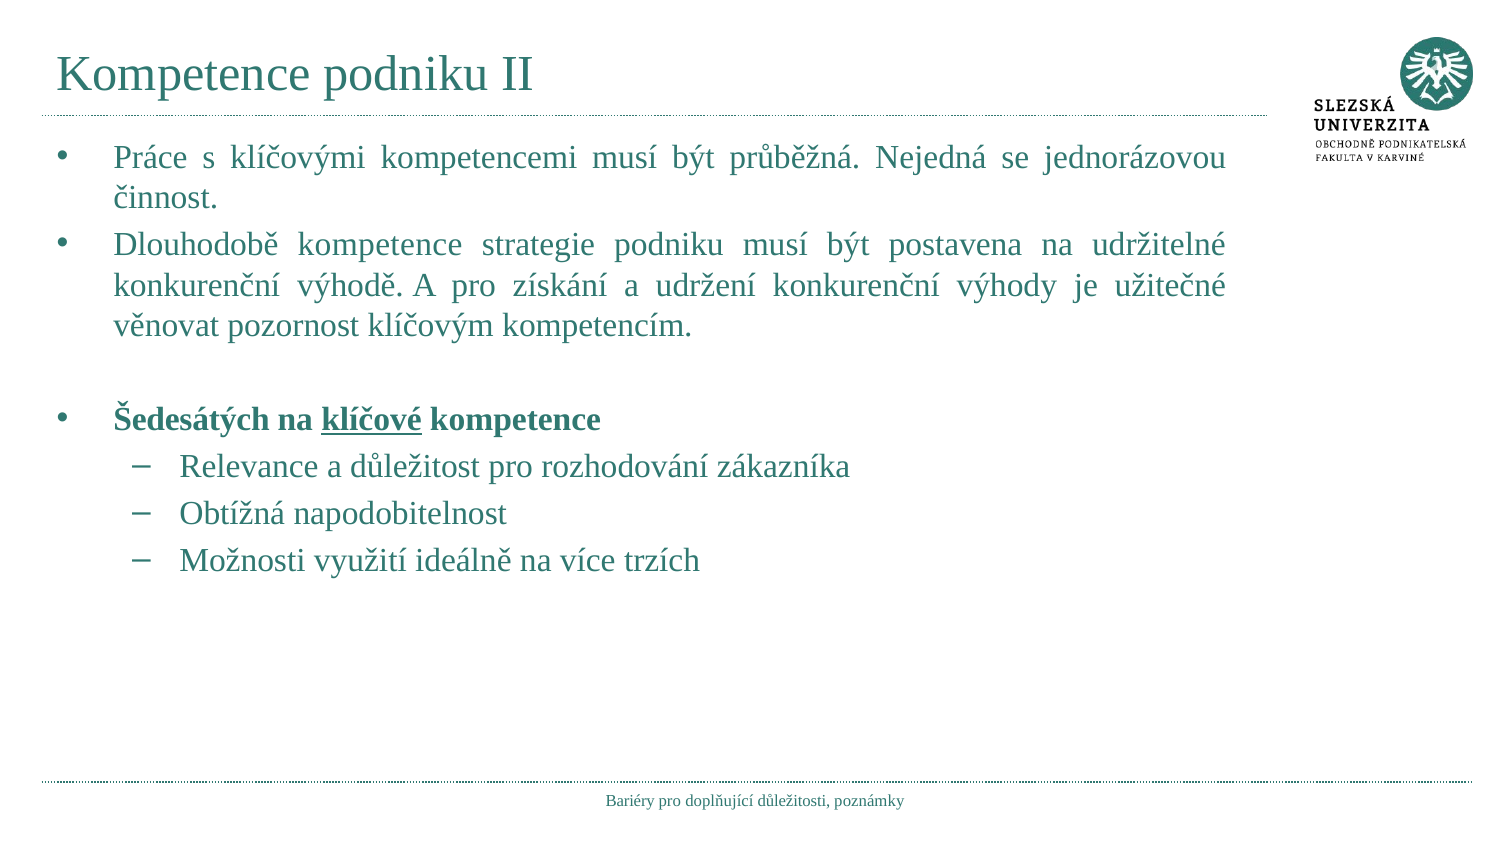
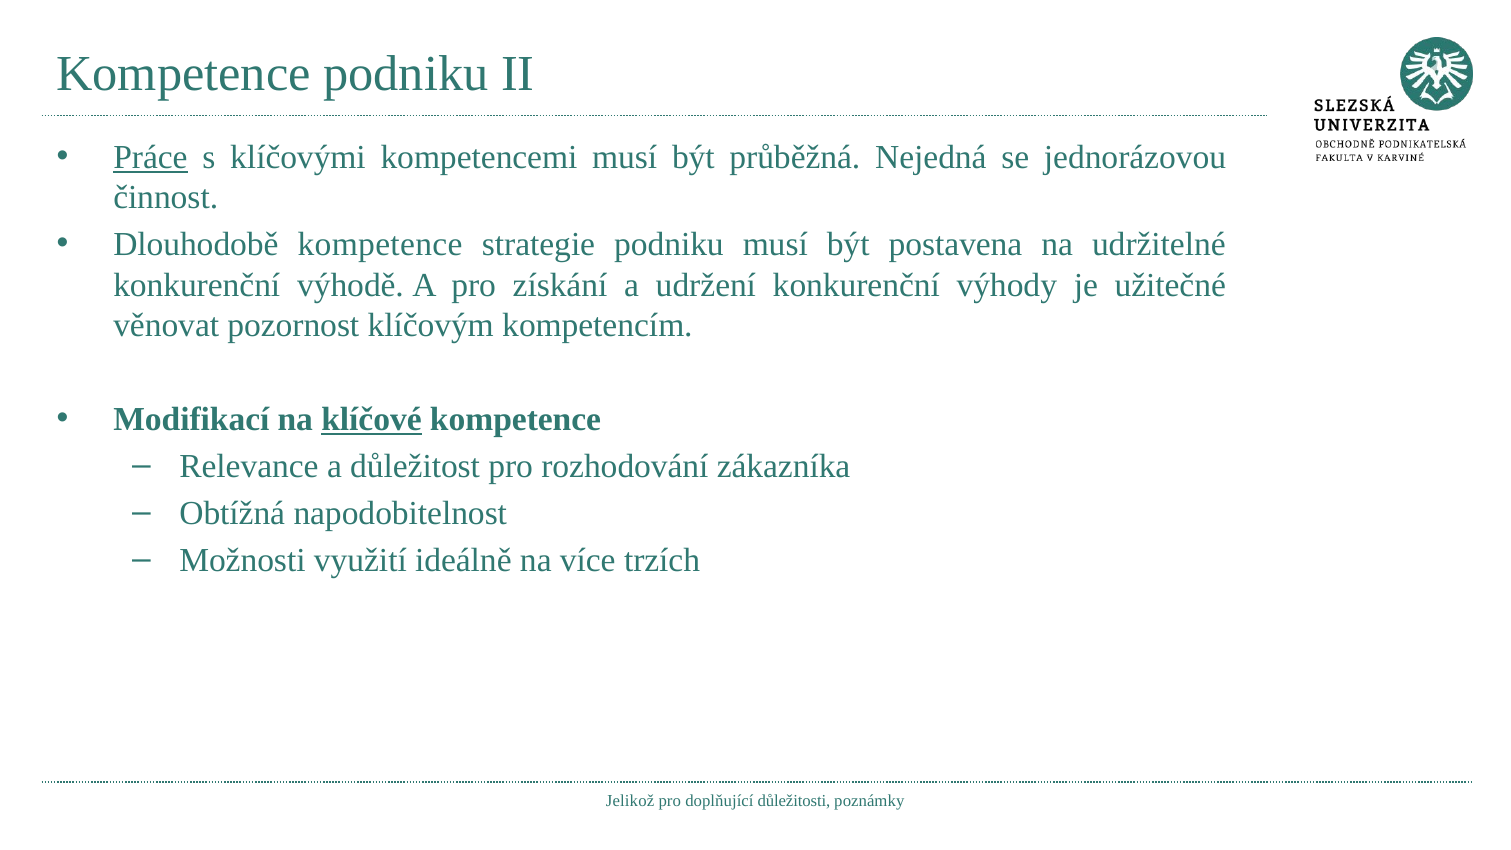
Práce underline: none -> present
Šedesátých: Šedesátých -> Modifikací
Bariéry: Bariéry -> Jelikož
